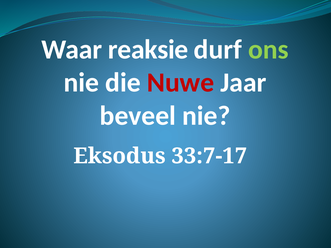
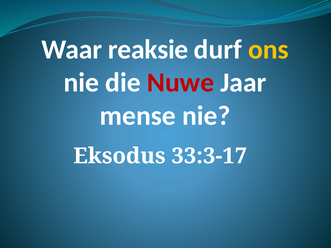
ons colour: light green -> yellow
beveel: beveel -> mense
33:7-17: 33:7-17 -> 33:3-17
